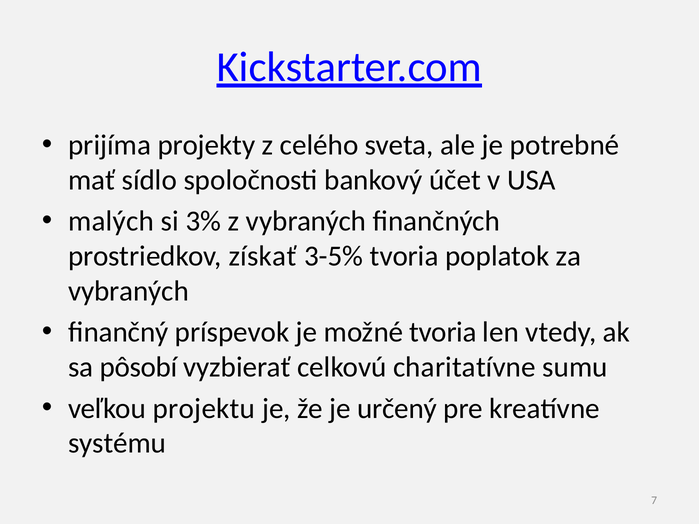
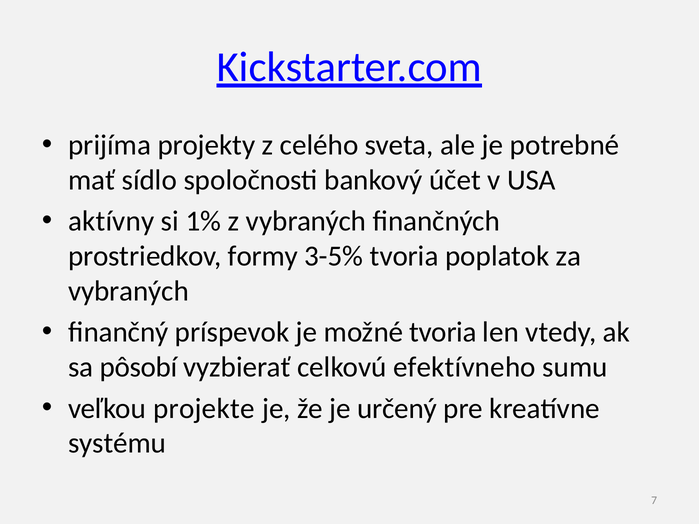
malých: malých -> aktívny
3%: 3% -> 1%
získať: získať -> formy
charitatívne: charitatívne -> efektívneho
projektu: projektu -> projekte
